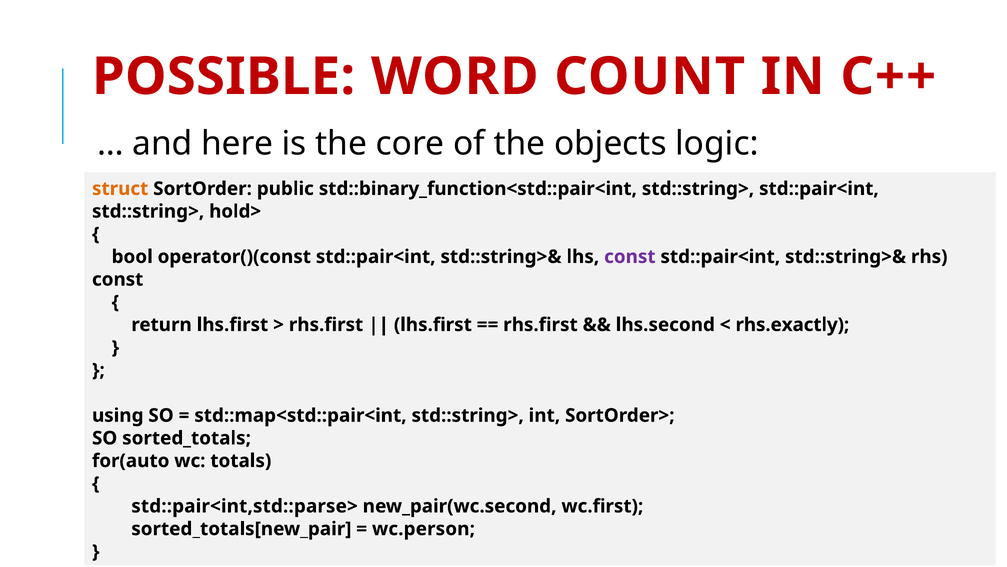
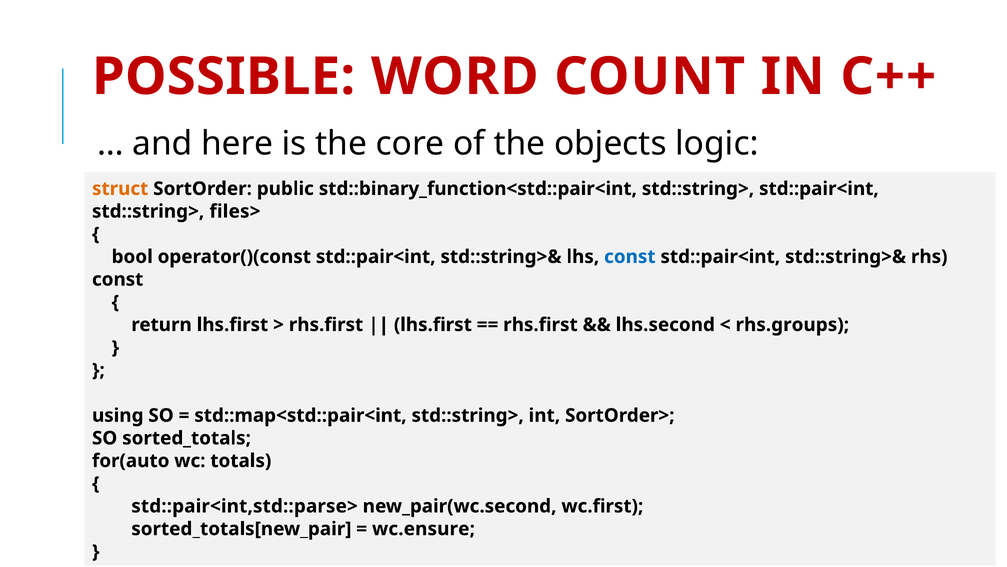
hold>: hold> -> files>
const at (630, 256) colour: purple -> blue
rhs.exactly: rhs.exactly -> rhs.groups
wc.person: wc.person -> wc.ensure
